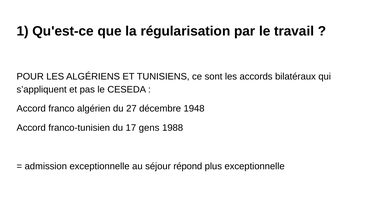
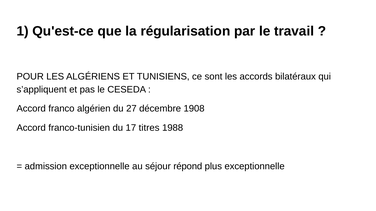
1948: 1948 -> 1908
gens: gens -> titres
